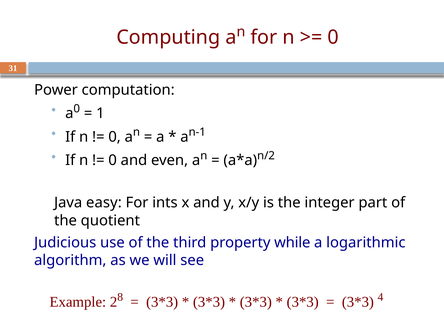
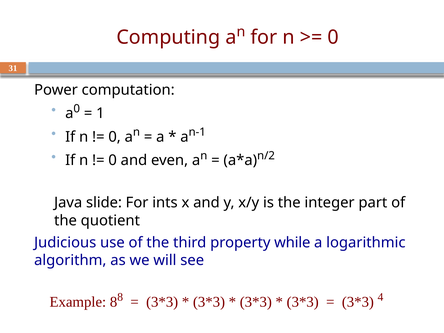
easy: easy -> slide
Example 2: 2 -> 8
